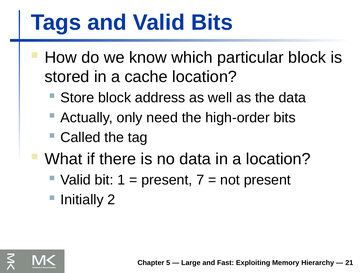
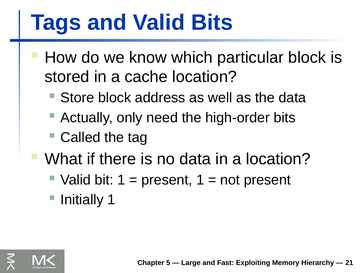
present 7: 7 -> 1
Initially 2: 2 -> 1
